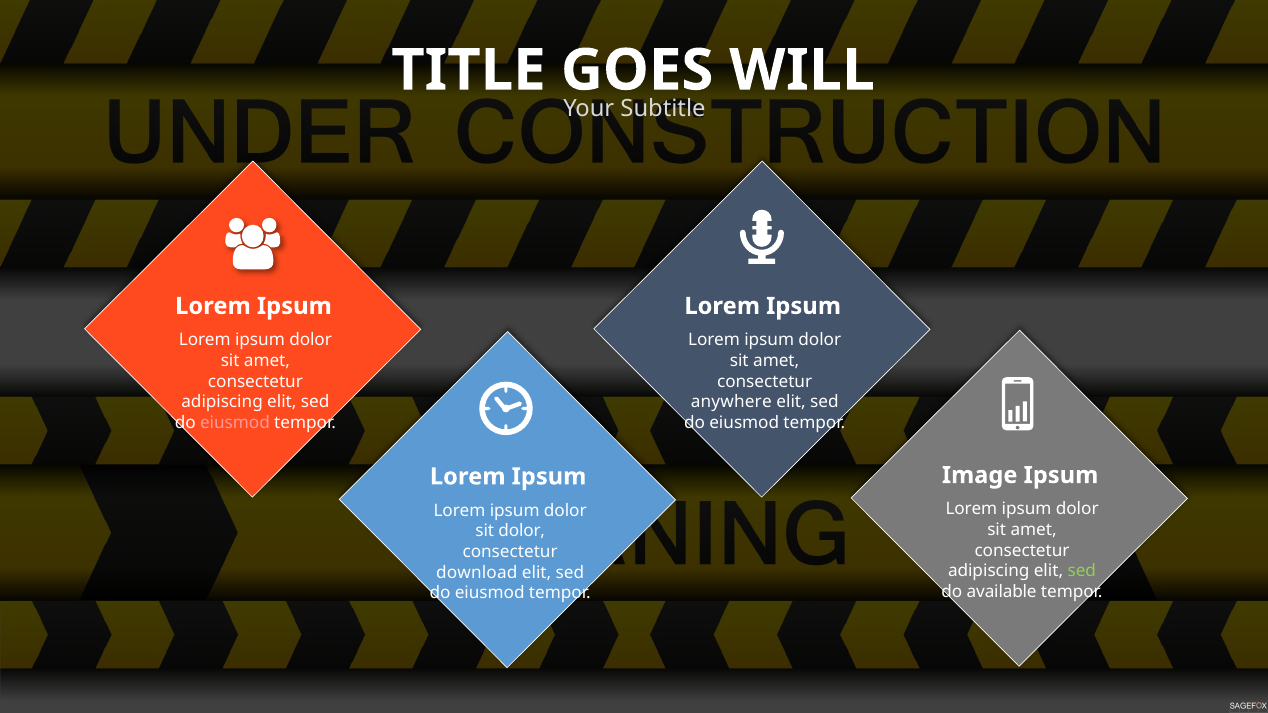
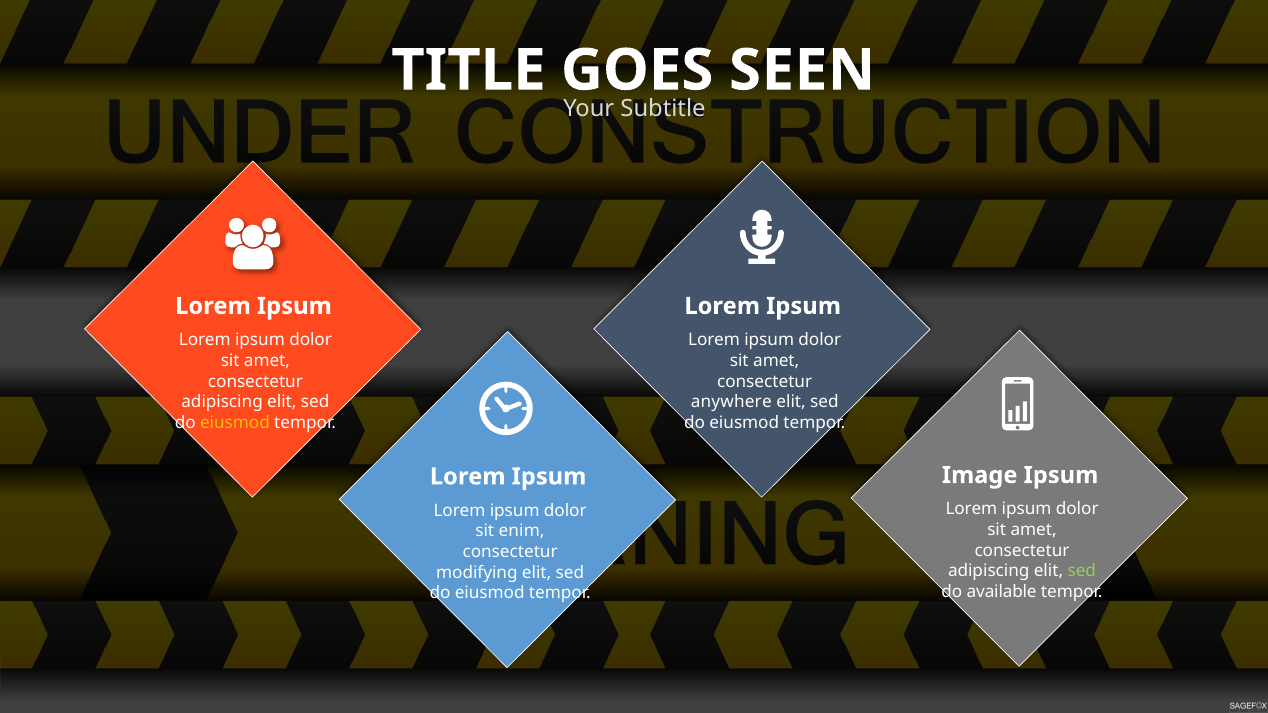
WILL: WILL -> SEEN
eiusmod at (235, 423) colour: pink -> yellow
sit dolor: dolor -> enim
download: download -> modifying
